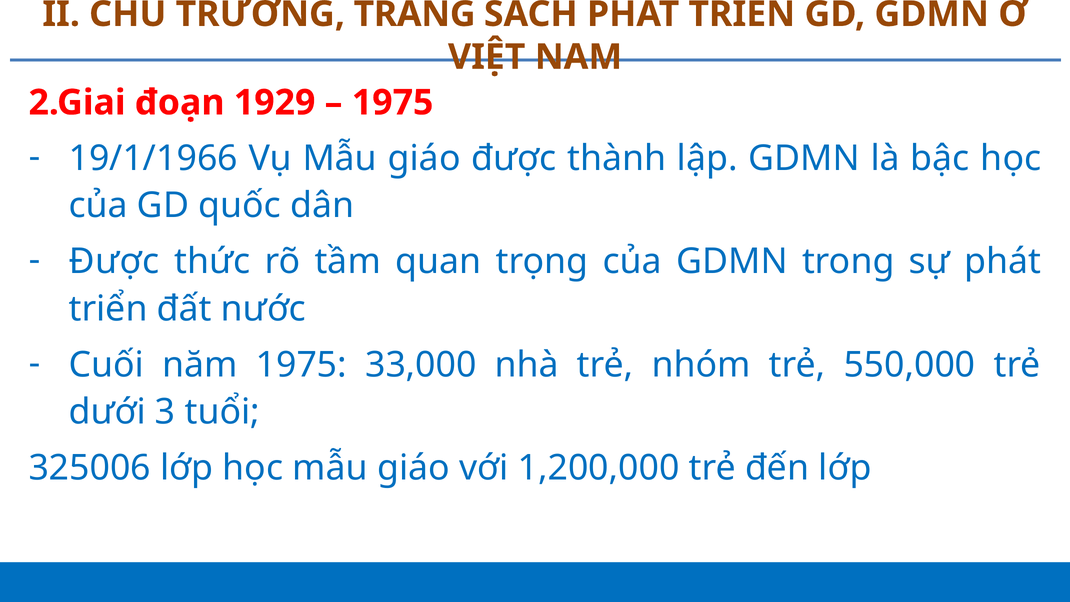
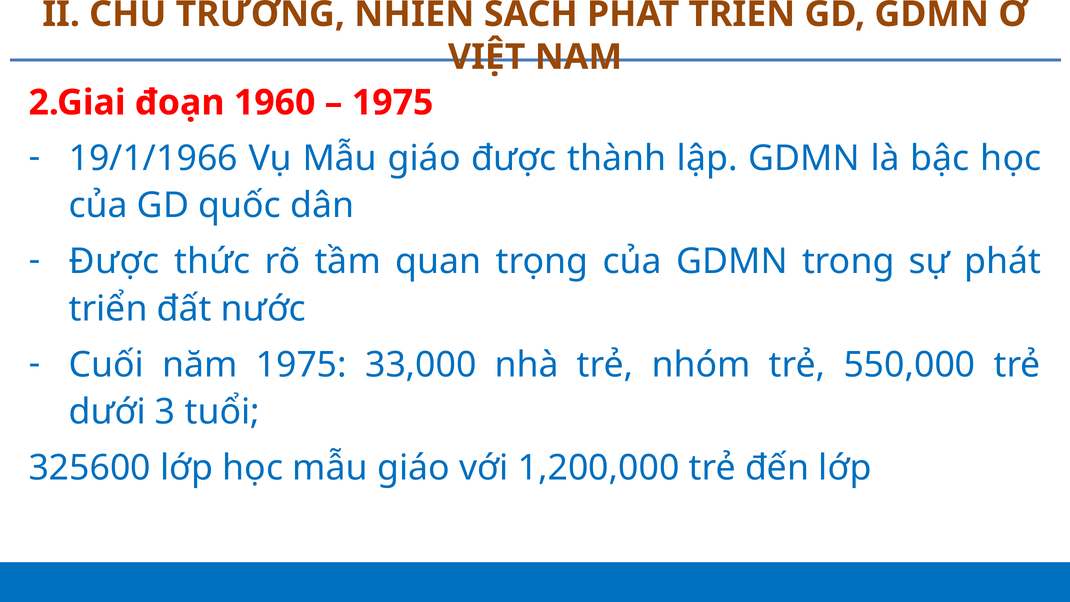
TRANG: TRANG -> NHIÊN
1929: 1929 -> 1960
325006: 325006 -> 325600
